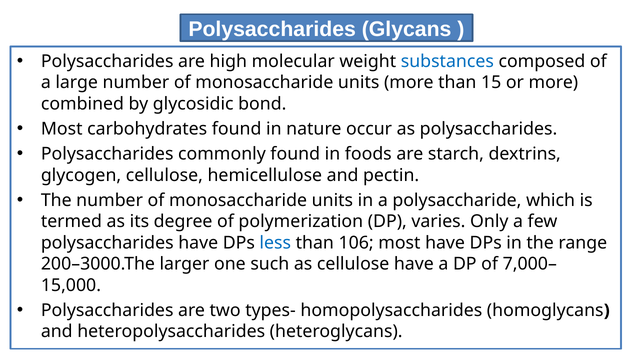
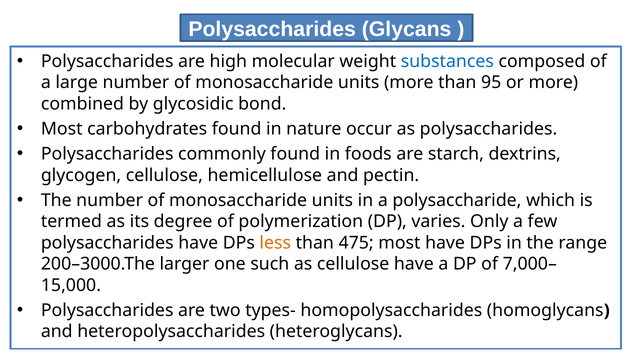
15: 15 -> 95
less colour: blue -> orange
106: 106 -> 475
